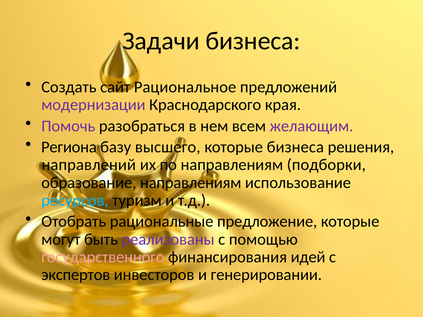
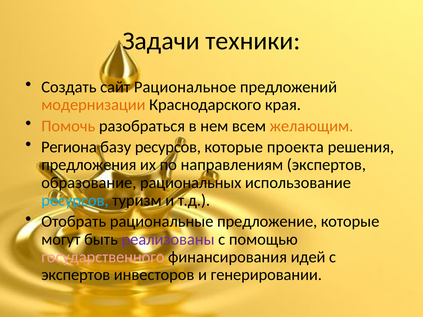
Задачи бизнеса: бизнеса -> техники
модернизации colour: purple -> orange
Помочь colour: purple -> orange
желающим colour: purple -> orange
базу высшего: высшего -> ресурсов
которые бизнеса: бизнеса -> проекта
направлений: направлений -> предложения
направлениям подборки: подборки -> экспертов
образование направлениям: направлениям -> рациональных
